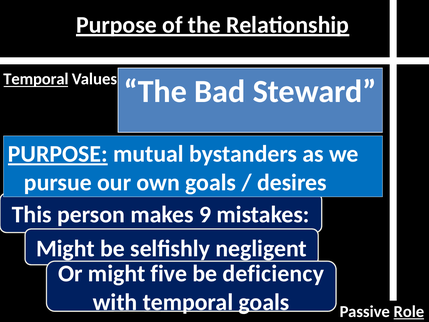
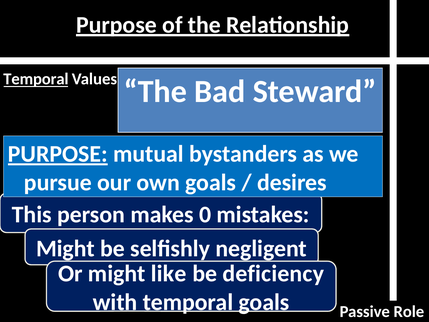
9: 9 -> 0
five: five -> like
Role at (409, 311) underline: present -> none
